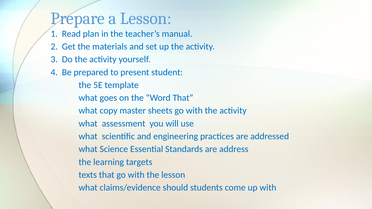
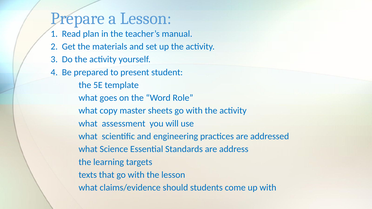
Word That: That -> Role
